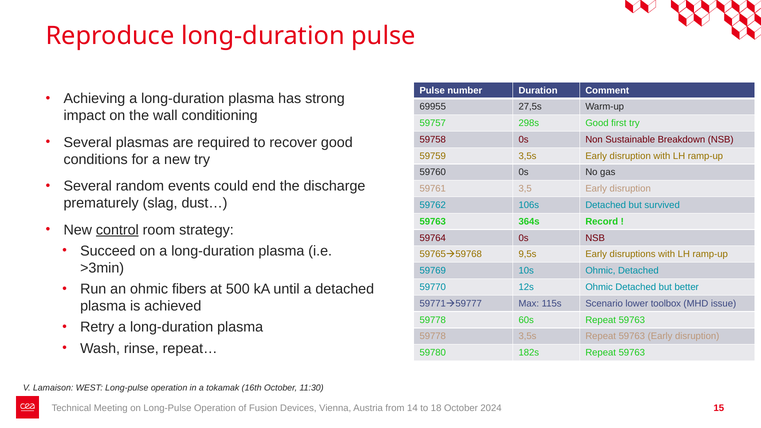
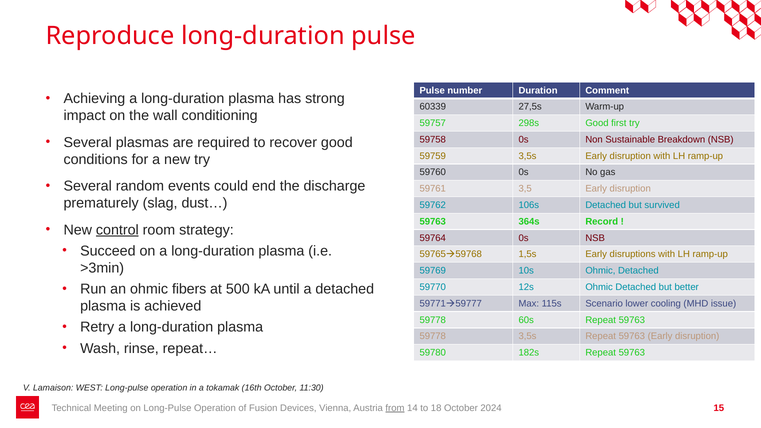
69955: 69955 -> 60339
9,5s: 9,5s -> 1,5s
toolbox: toolbox -> cooling
from underline: none -> present
